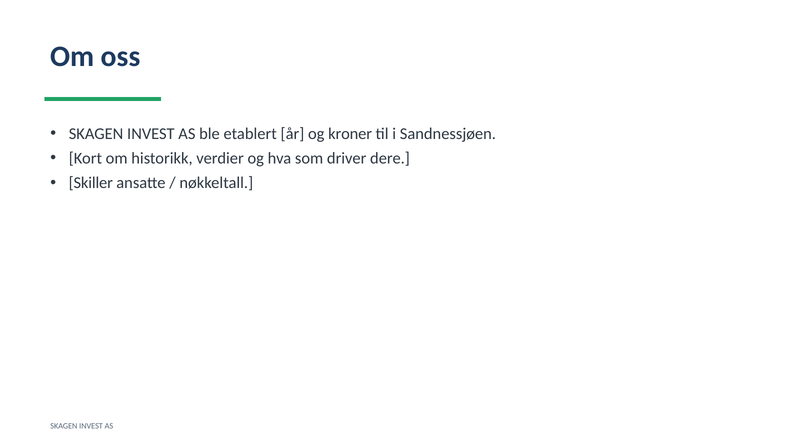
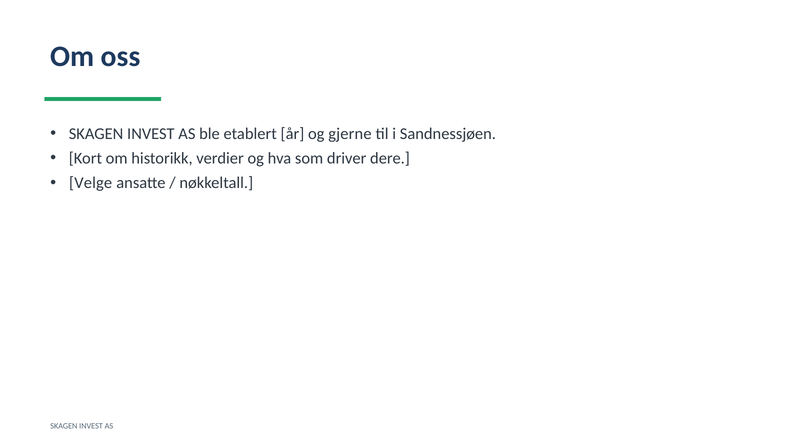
kroner: kroner -> gjerne
Skiller: Skiller -> Velge
